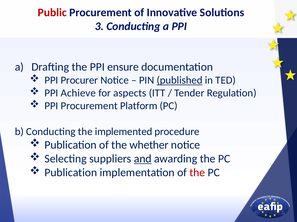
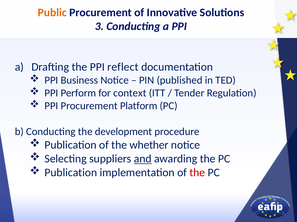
Public colour: red -> orange
ensure: ensure -> reflect
Procurer: Procurer -> Business
published underline: present -> none
Achieve: Achieve -> Perform
aspects: aspects -> context
implemented: implemented -> development
